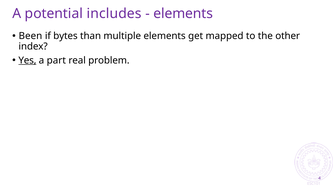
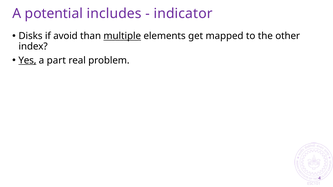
elements at (183, 14): elements -> indicator
Been: Been -> Disks
bytes: bytes -> avoid
multiple underline: none -> present
